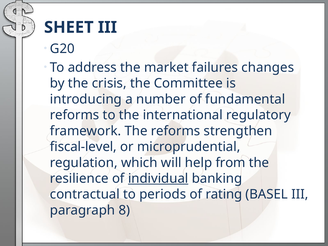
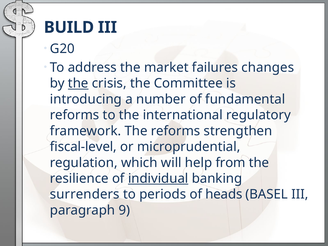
SHEET: SHEET -> BUILD
the at (78, 83) underline: none -> present
contractual: contractual -> surrenders
rating: rating -> heads
8: 8 -> 9
